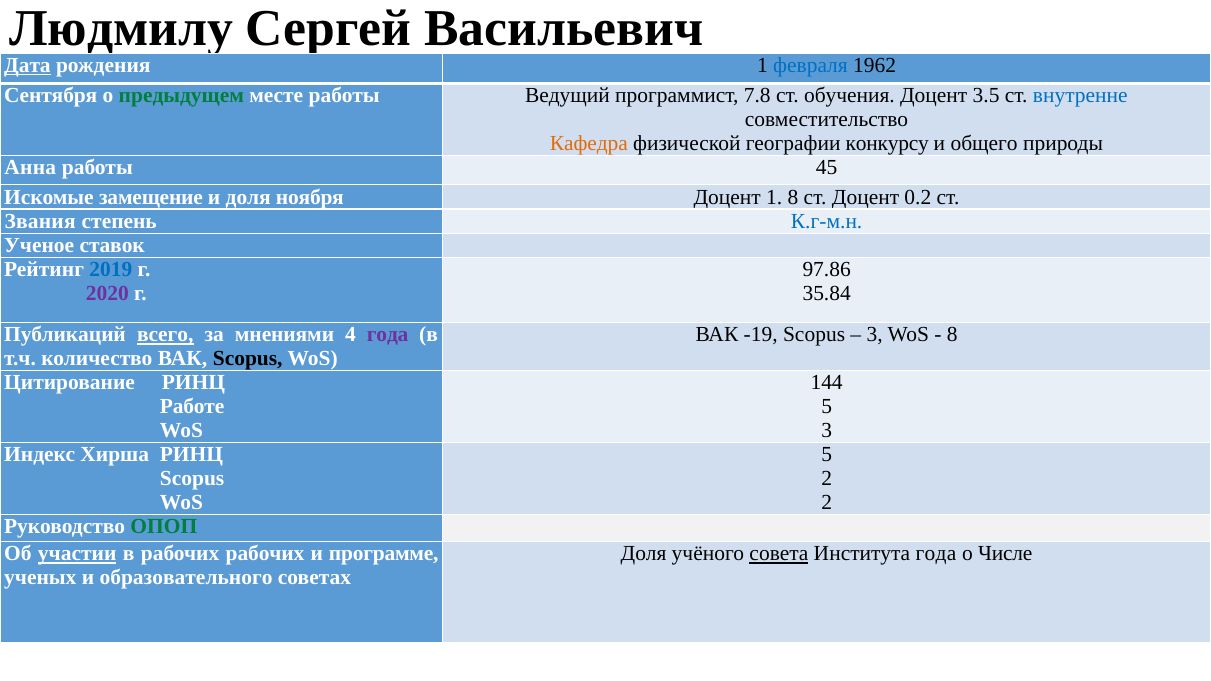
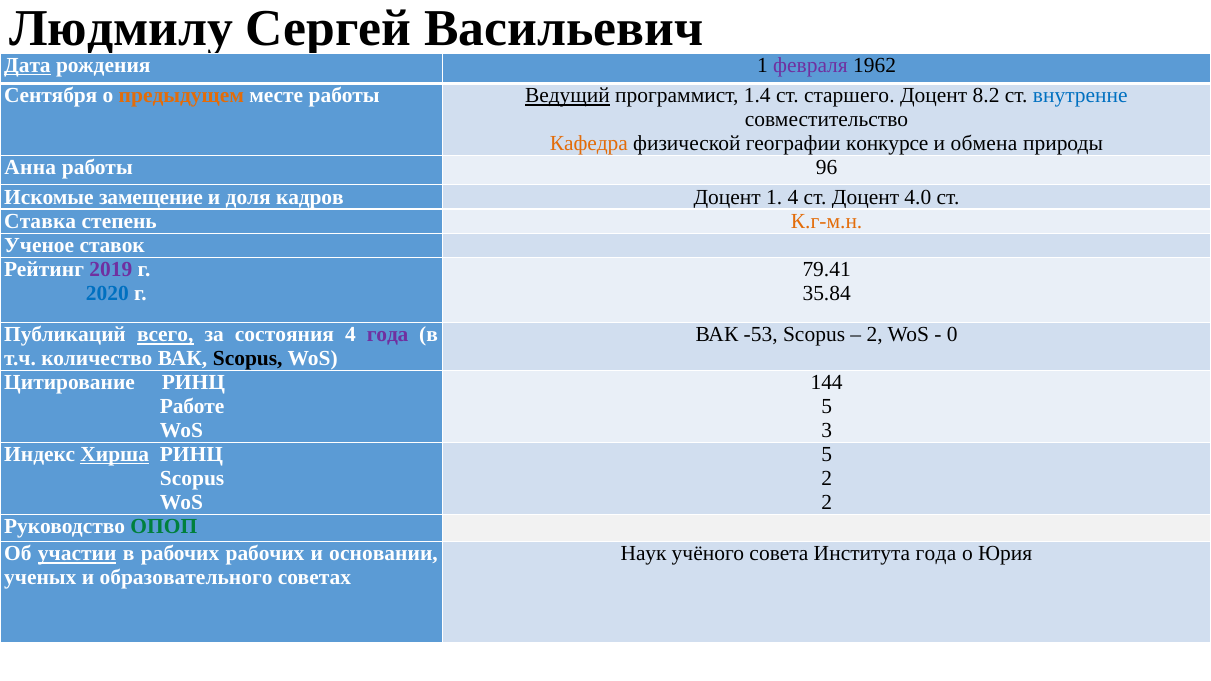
февраля colour: blue -> purple
предыдущем colour: green -> orange
Ведущий underline: none -> present
7.8: 7.8 -> 1.4
обучения: обучения -> старшего
3.5: 3.5 -> 8.2
конкурсу: конкурсу -> конкурсе
общего: общего -> обмена
45: 45 -> 96
ноября: ноября -> кадров
1 8: 8 -> 4
0.2: 0.2 -> 4.0
Звания: Звания -> Ставка
К.г-м.н colour: blue -> orange
2019 colour: blue -> purple
97.86: 97.86 -> 79.41
2020 colour: purple -> blue
мнениями: мнениями -> состояния
-19: -19 -> -53
3 at (875, 335): 3 -> 2
8 at (952, 335): 8 -> 0
Хирша underline: none -> present
программе: программе -> основании
Доля at (644, 554): Доля -> Наук
совета underline: present -> none
Числе: Числе -> Юрия
